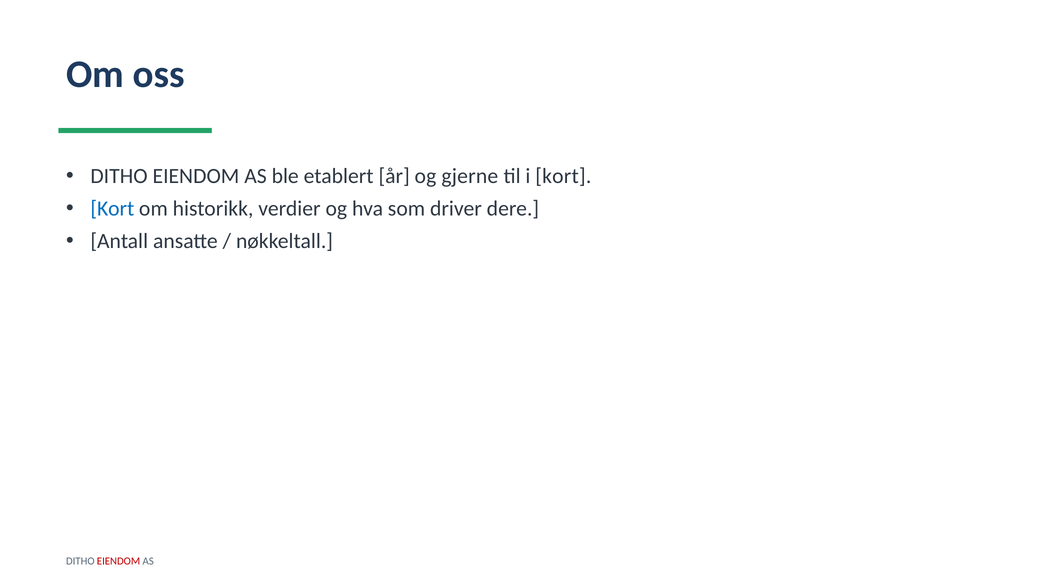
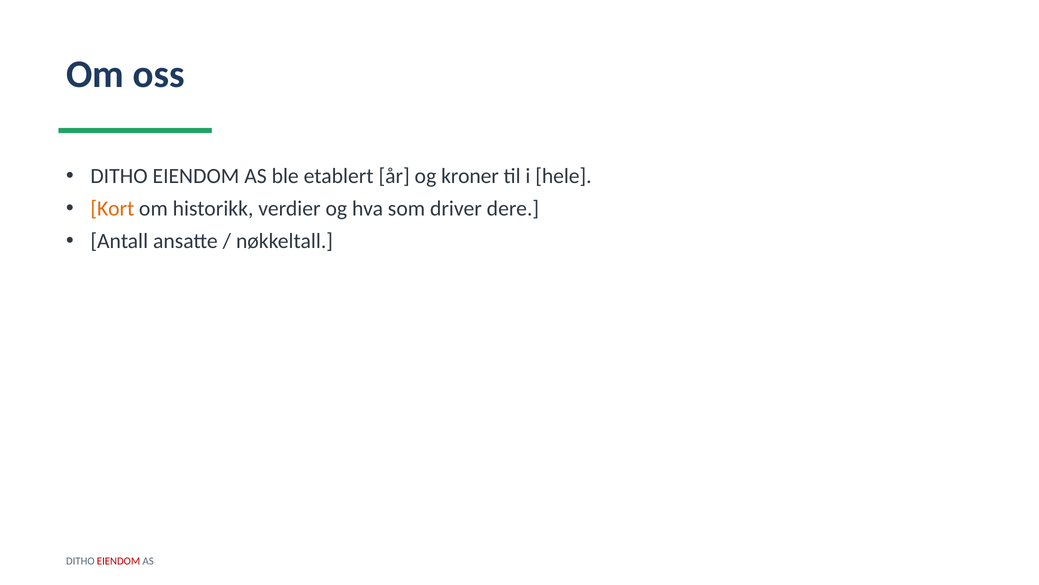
gjerne: gjerne -> kroner
i kort: kort -> hele
Kort at (112, 208) colour: blue -> orange
